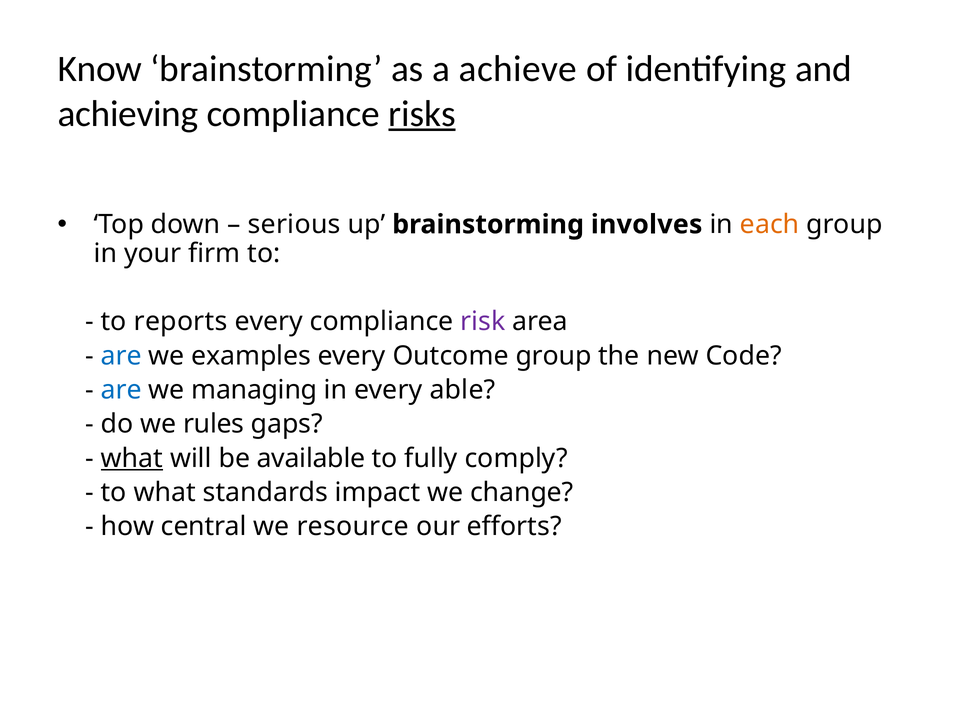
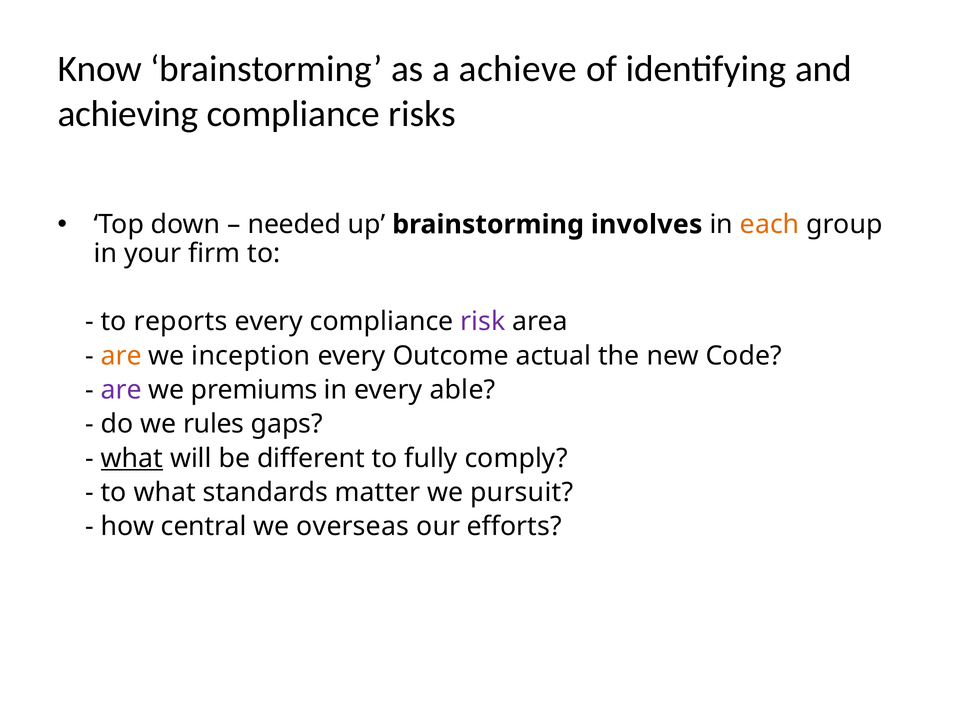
risks underline: present -> none
serious: serious -> needed
are at (121, 356) colour: blue -> orange
examples: examples -> inception
Outcome group: group -> actual
are at (121, 390) colour: blue -> purple
managing: managing -> premiums
available: available -> different
impact: impact -> matter
change: change -> pursuit
resource: resource -> overseas
